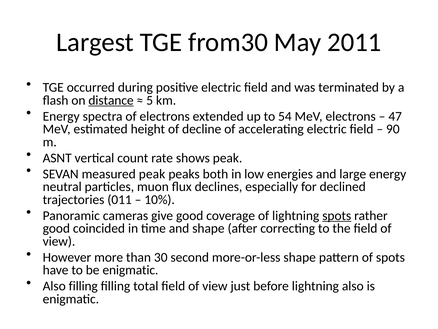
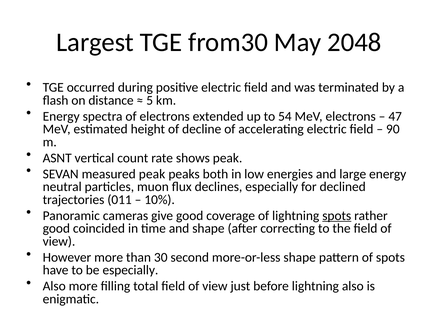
2011: 2011 -> 2048
distance underline: present -> none
be enigmatic: enigmatic -> especially
Also filling: filling -> more
